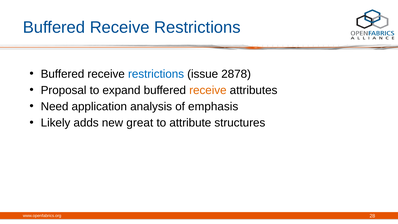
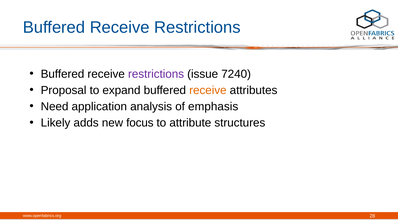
restrictions at (156, 74) colour: blue -> purple
2878: 2878 -> 7240
great: great -> focus
